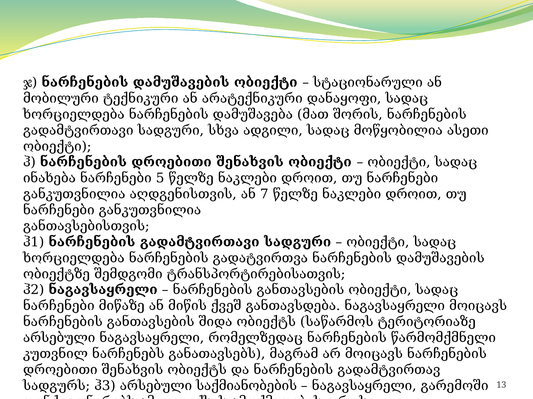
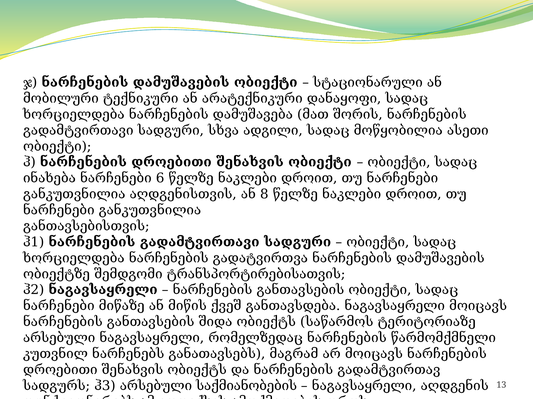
5: 5 -> 6
7: 7 -> 8
გარემოში: გარემოში -> აღდგენის
